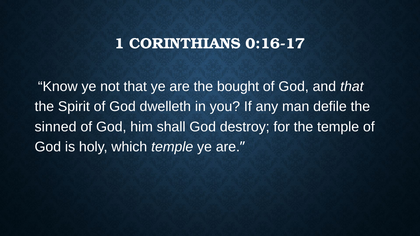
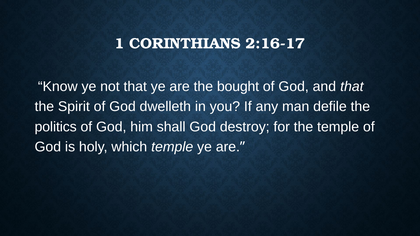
0:16-17: 0:16-17 -> 2:16-17
sinned: sinned -> politics
